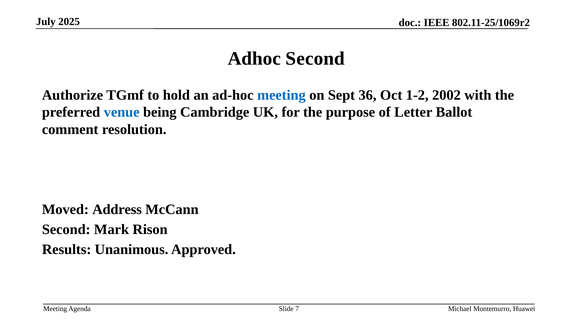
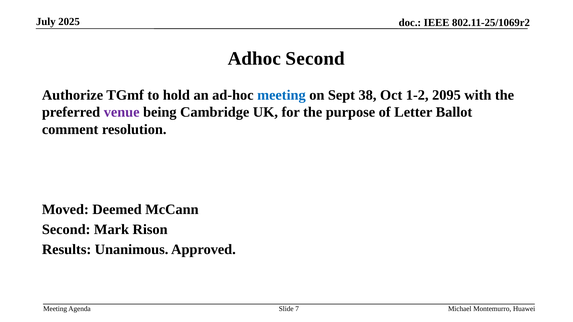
36: 36 -> 38
2002: 2002 -> 2095
venue colour: blue -> purple
Address: Address -> Deemed
